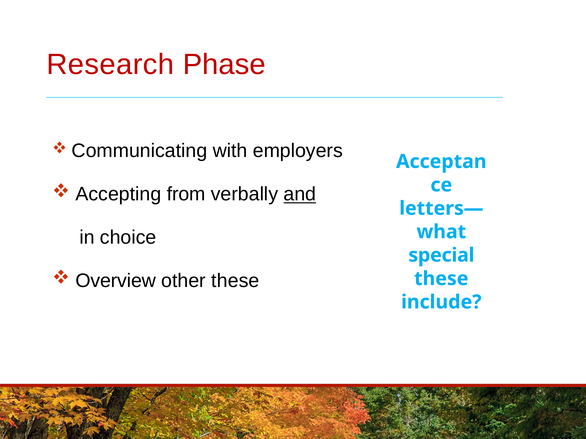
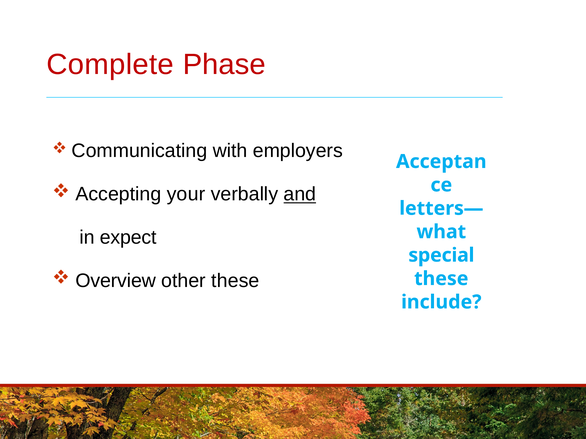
Research: Research -> Complete
from: from -> your
choice: choice -> expect
